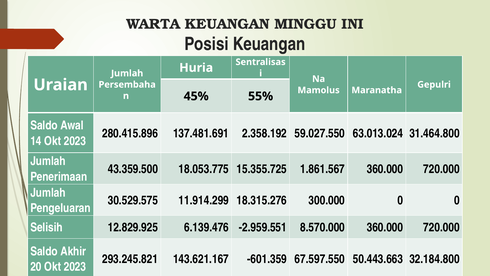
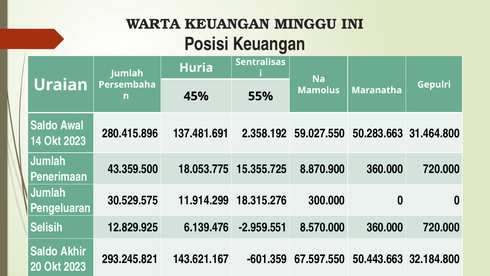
63.013.024: 63.013.024 -> 50.283.663
1.861.567: 1.861.567 -> 8.870.900
